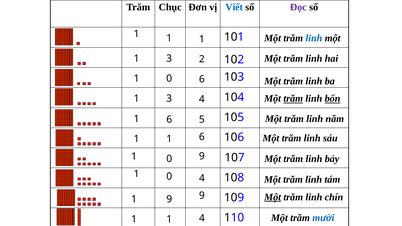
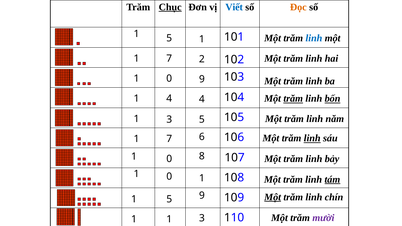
Chục underline: none -> present
Đọc colour: purple -> orange
1 at (169, 38): 1 -> 5
3 at (169, 58): 3 -> 7
0 6: 6 -> 9
3 at (169, 99): 3 -> 4
6 at (169, 119): 6 -> 3
1 at (169, 139): 1 -> 7
linh at (312, 138) underline: none -> present
0 9: 9 -> 8
0 4: 4 -> 1
tám underline: none -> present
9 at (169, 199): 9 -> 5
4 at (202, 218): 4 -> 3
mười colour: blue -> purple
